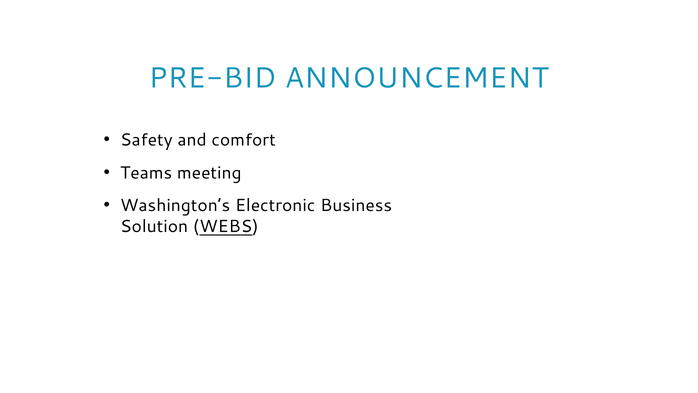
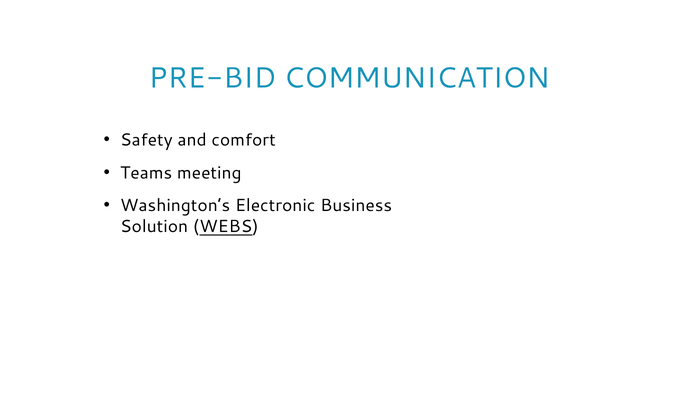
ANNOUNCEMENT: ANNOUNCEMENT -> COMMUNICATION
